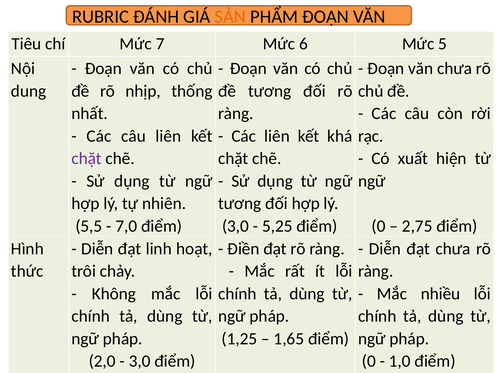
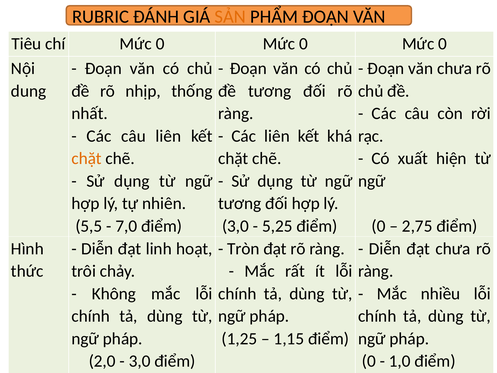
chí Mức 7: 7 -> 0
6 at (303, 44): 6 -> 0
5 at (443, 44): 5 -> 0
chặt at (87, 158) colour: purple -> orange
Điền: Điền -> Tròn
1,65: 1,65 -> 1,15
